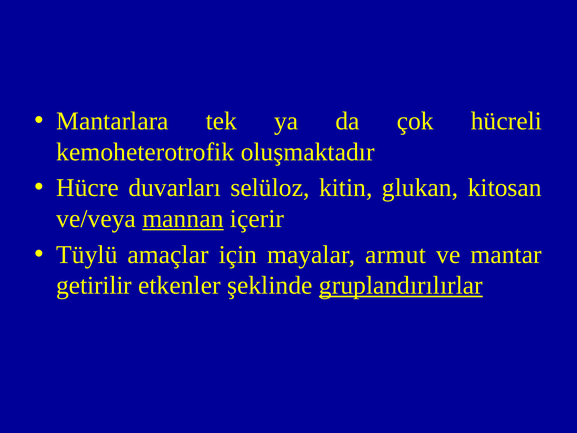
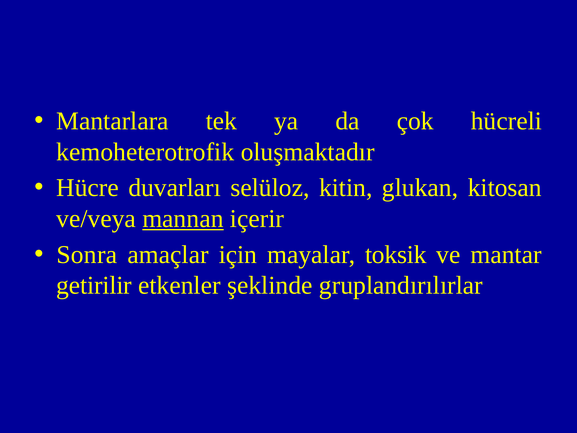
Tüylü: Tüylü -> Sonra
armut: armut -> toksik
gruplandırılırlar underline: present -> none
